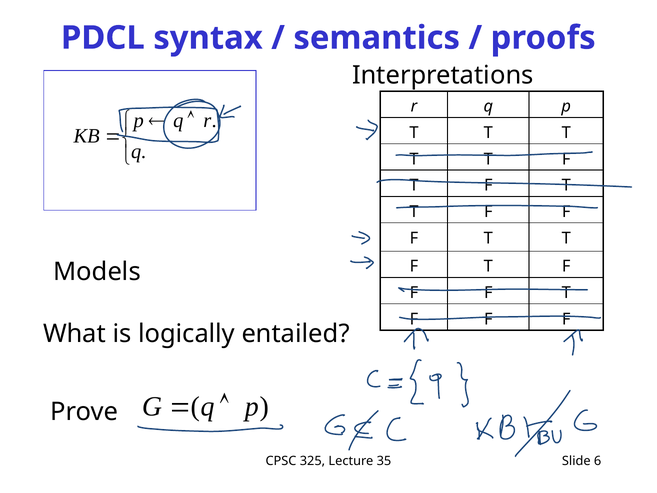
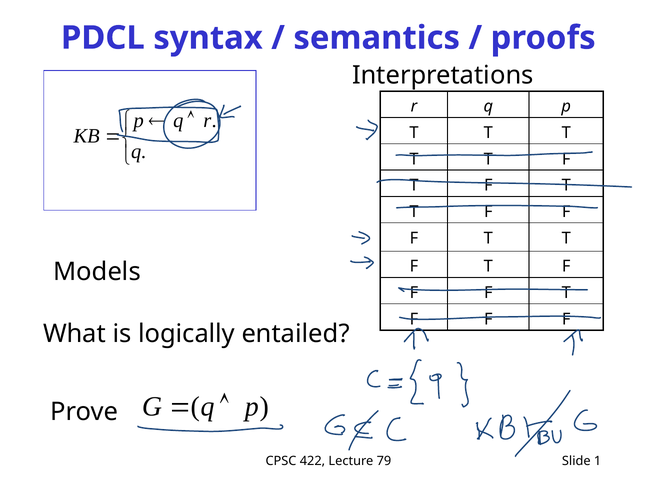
325: 325 -> 422
35: 35 -> 79
6: 6 -> 1
